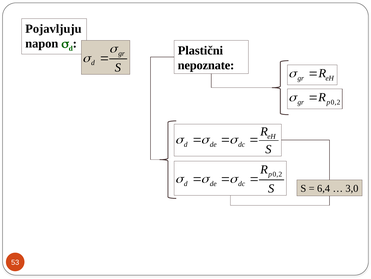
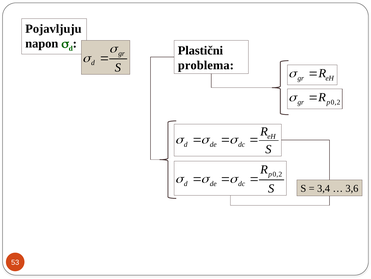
nepoznate: nepoznate -> problema
6,4: 6,4 -> 3,4
3,0: 3,0 -> 3,6
